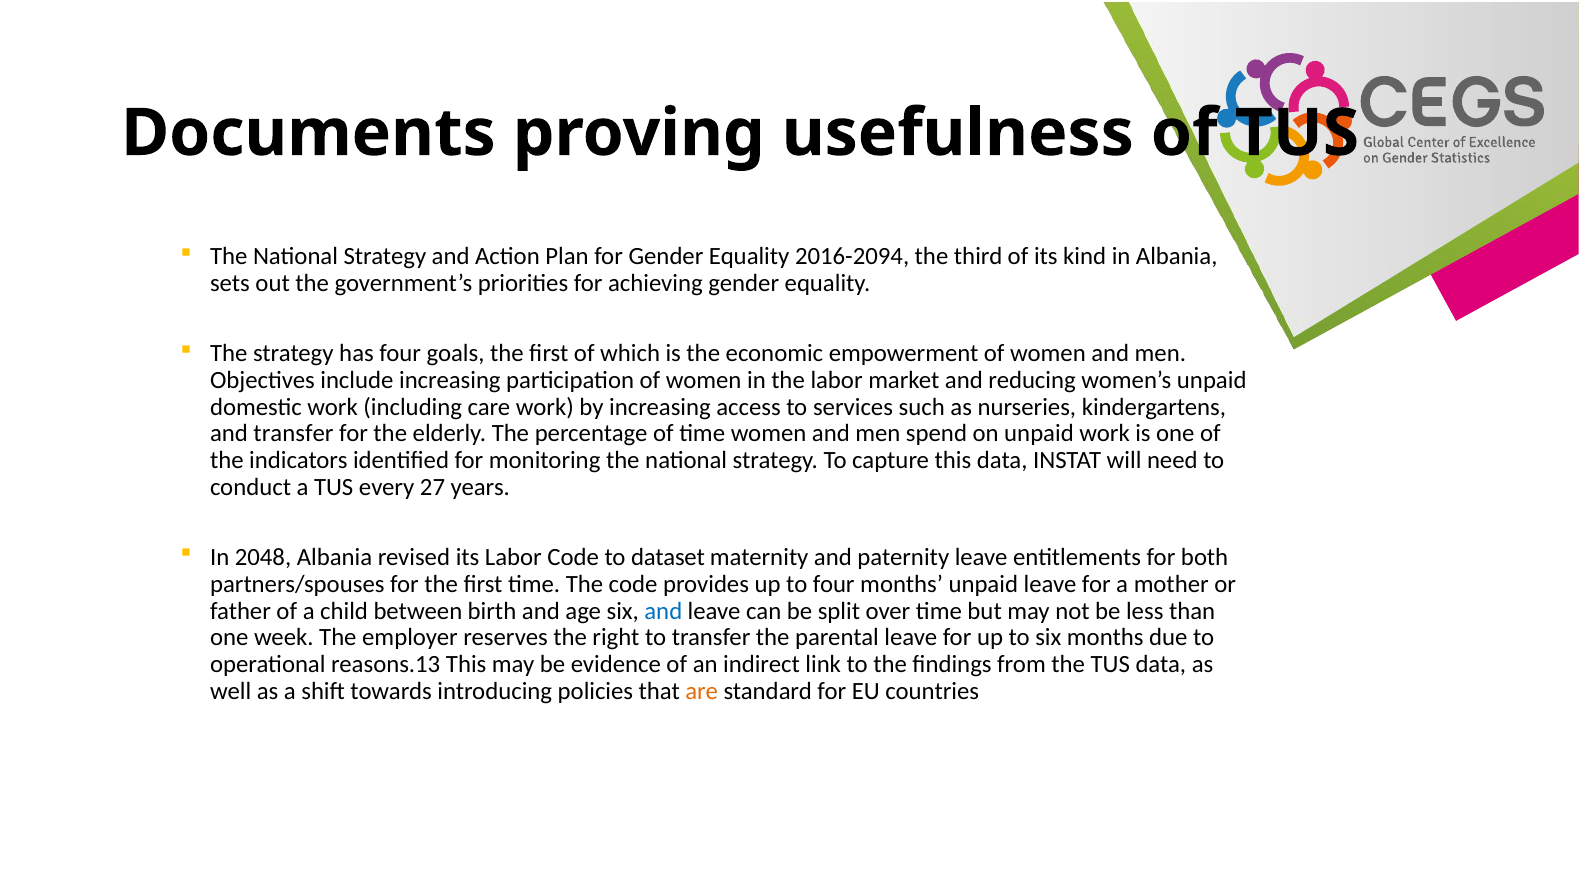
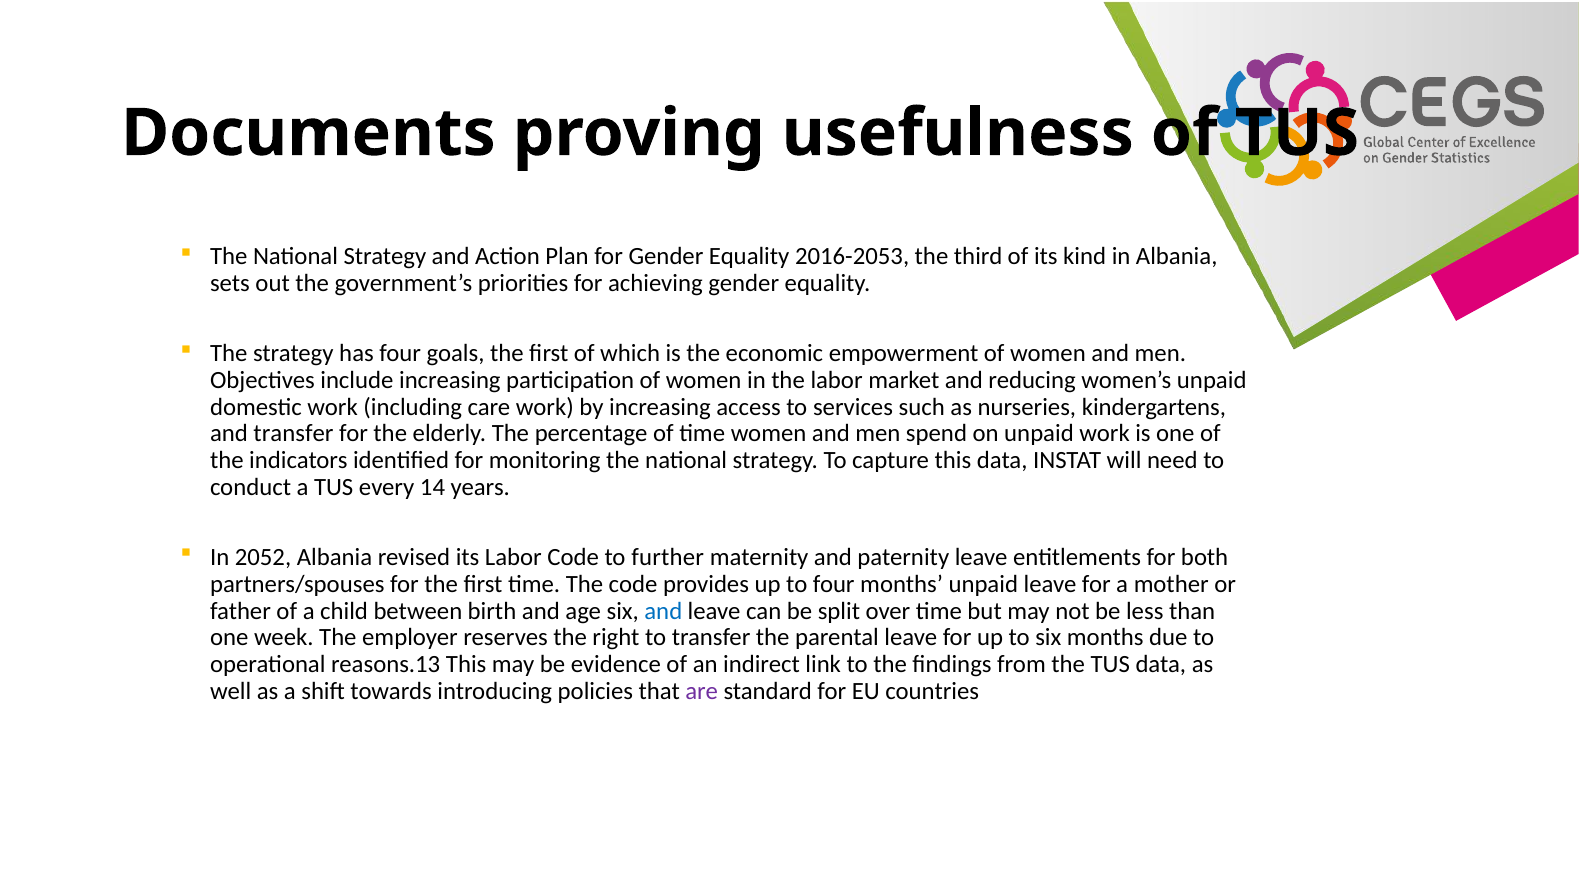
2016-2094: 2016-2094 -> 2016-2053
27: 27 -> 14
2048: 2048 -> 2052
dataset: dataset -> further
are colour: orange -> purple
